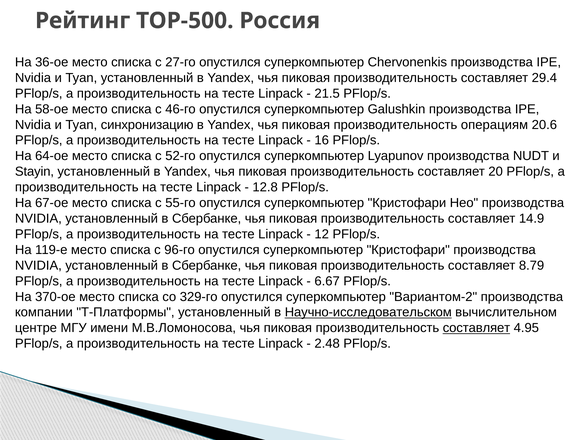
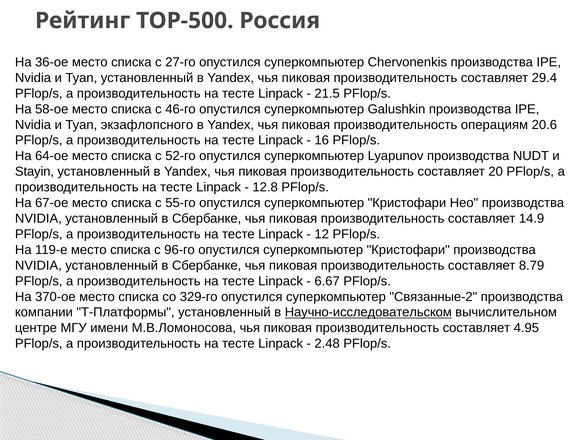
синхронизацию: синхронизацию -> экзафлопсного
Вариантом-2: Вариантом-2 -> Связанные-2
составляет at (476, 328) underline: present -> none
